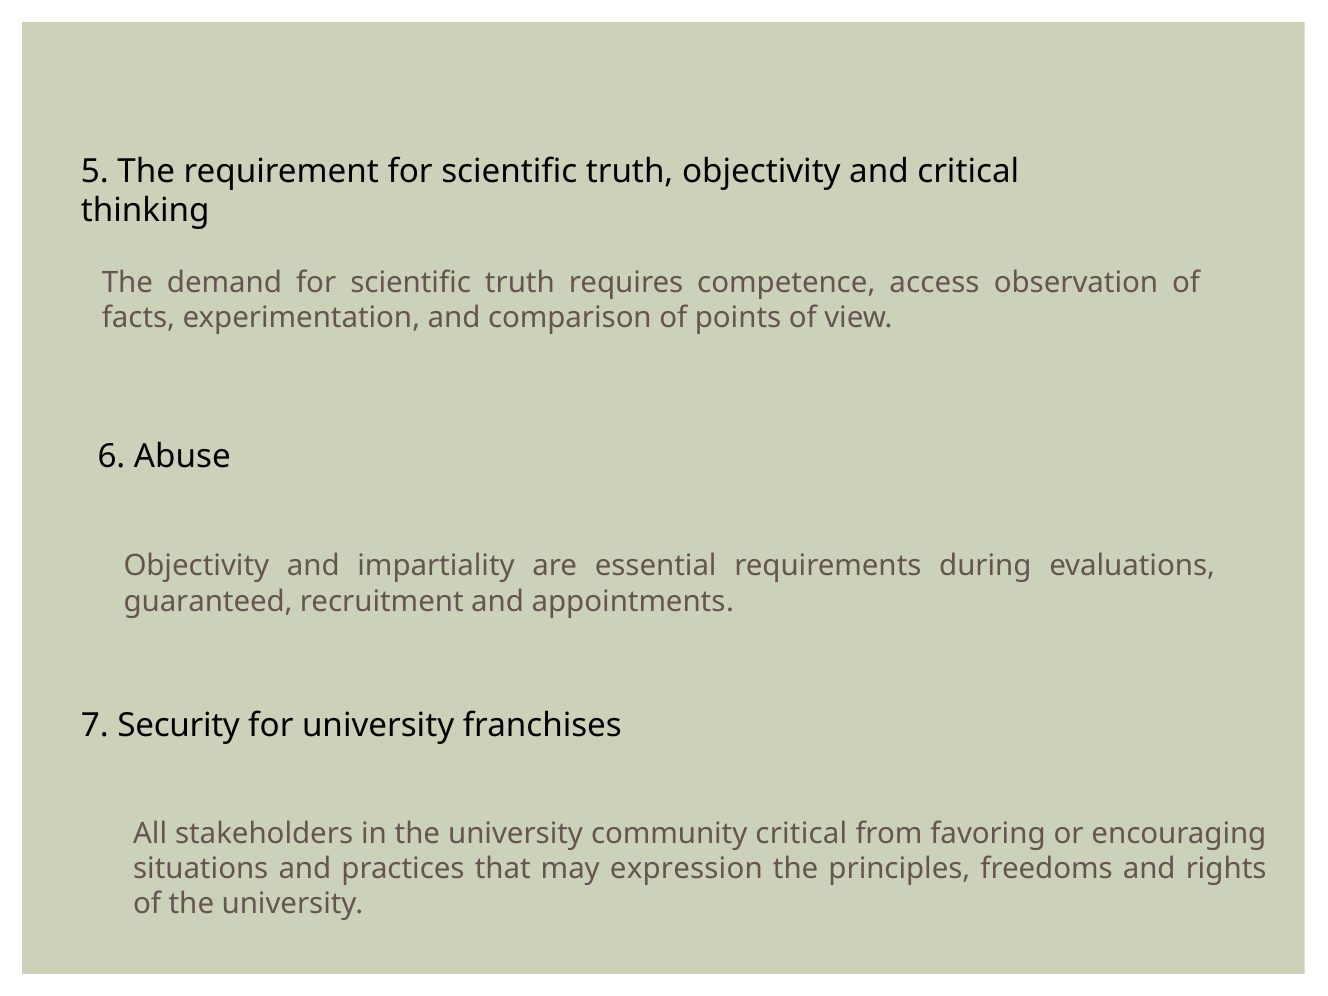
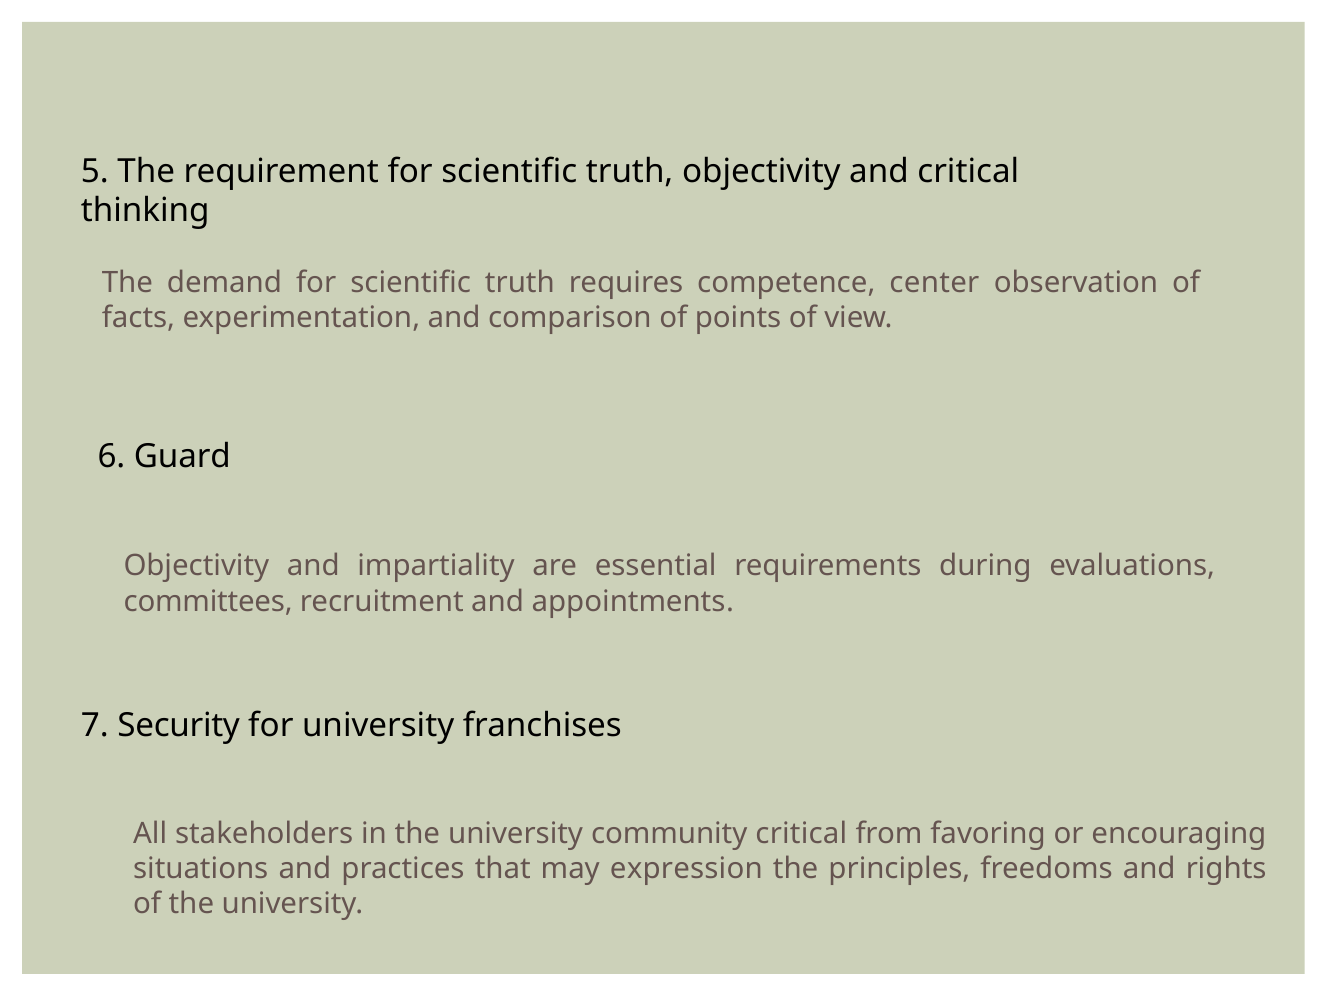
access: access -> center
Abuse: Abuse -> Guard
guaranteed: guaranteed -> committees
